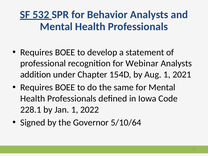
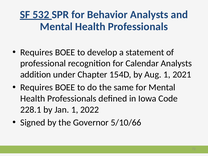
Webinar: Webinar -> Calendar
5/10/64: 5/10/64 -> 5/10/66
